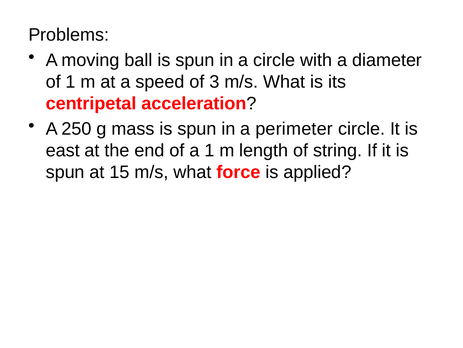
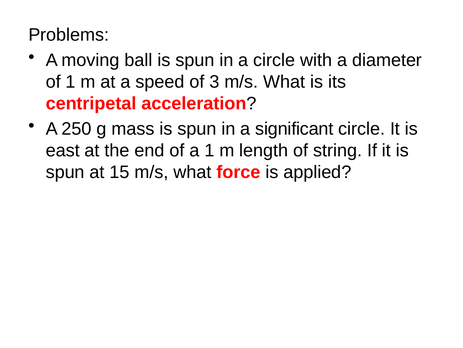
perimeter: perimeter -> significant
